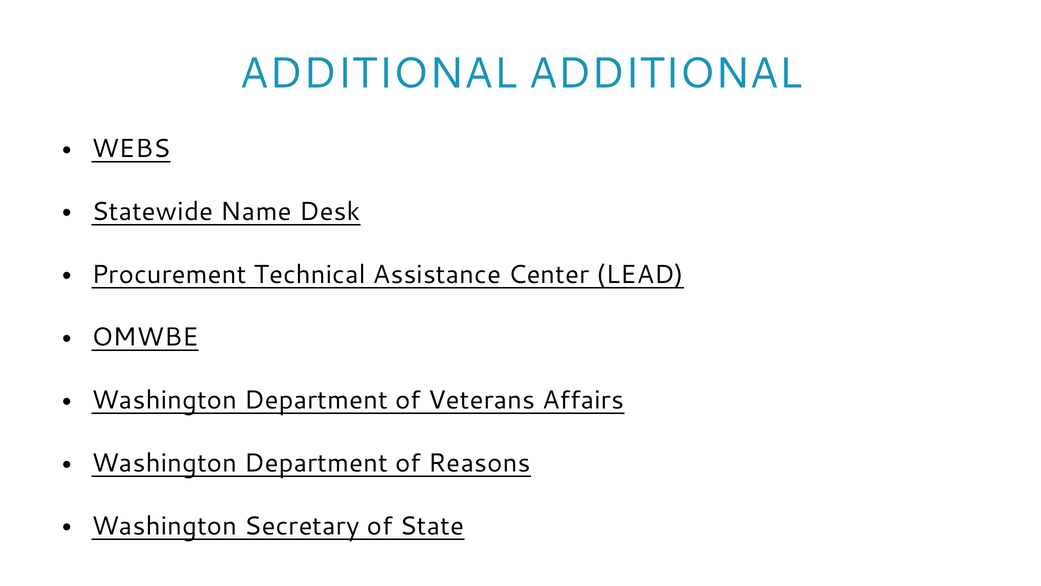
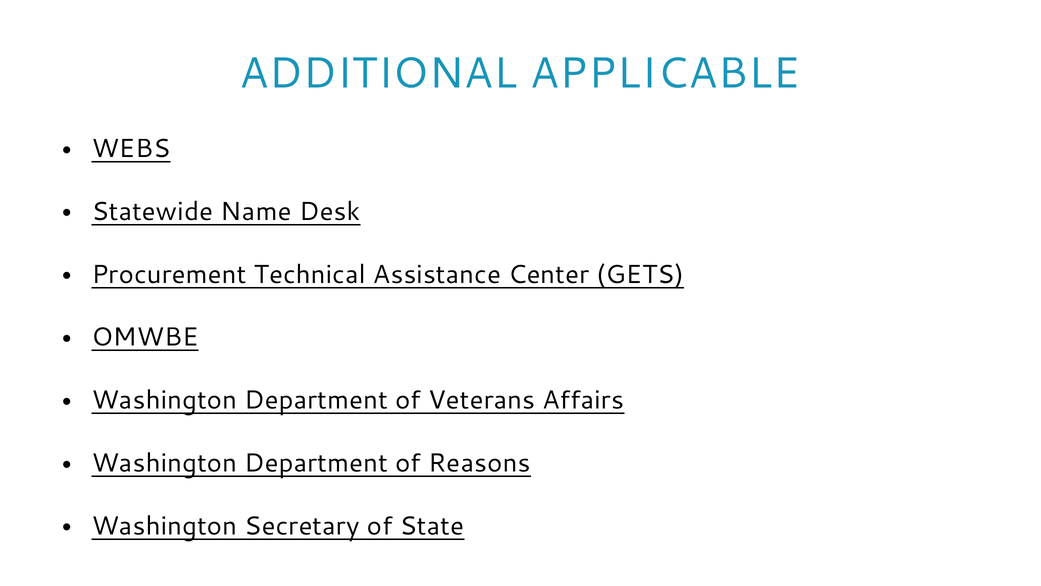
ADDITIONAL ADDITIONAL: ADDITIONAL -> APPLICABLE
LEAD: LEAD -> GETS
